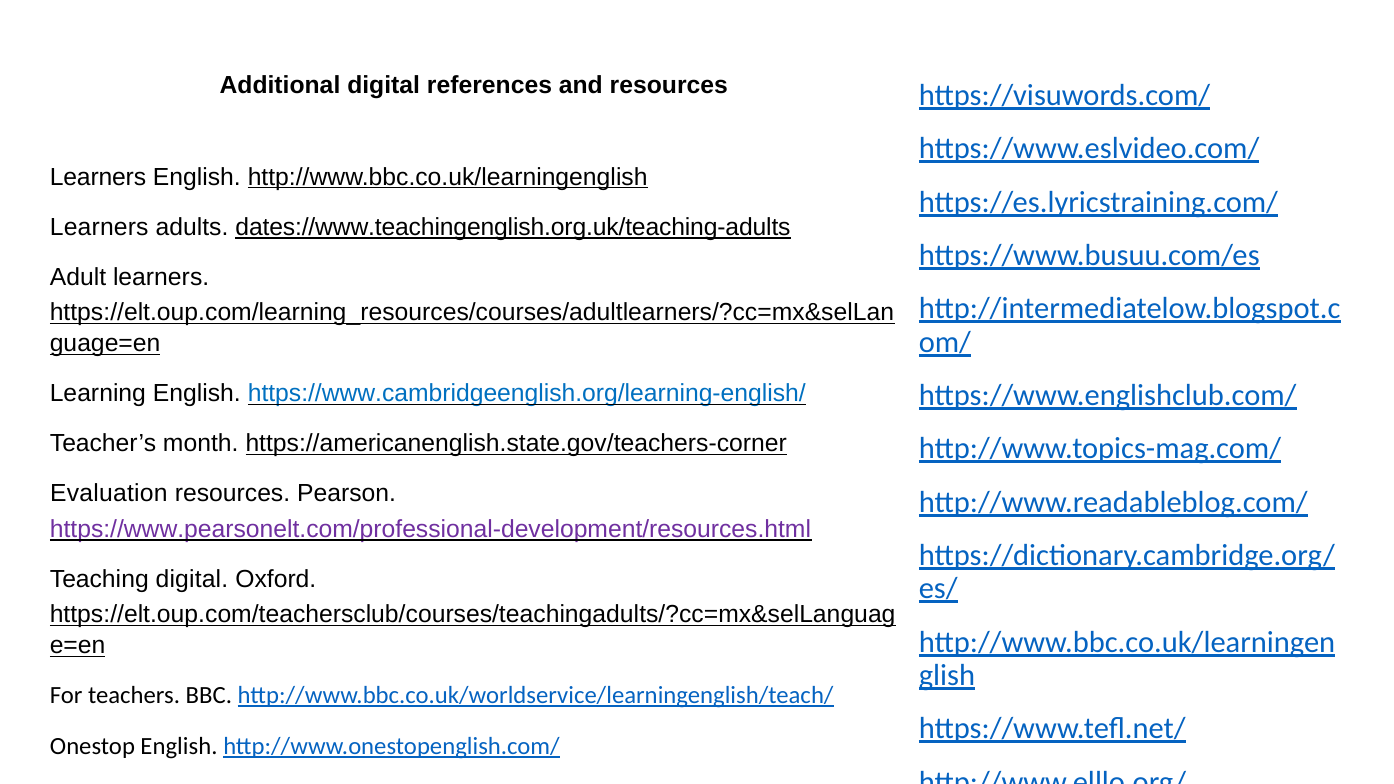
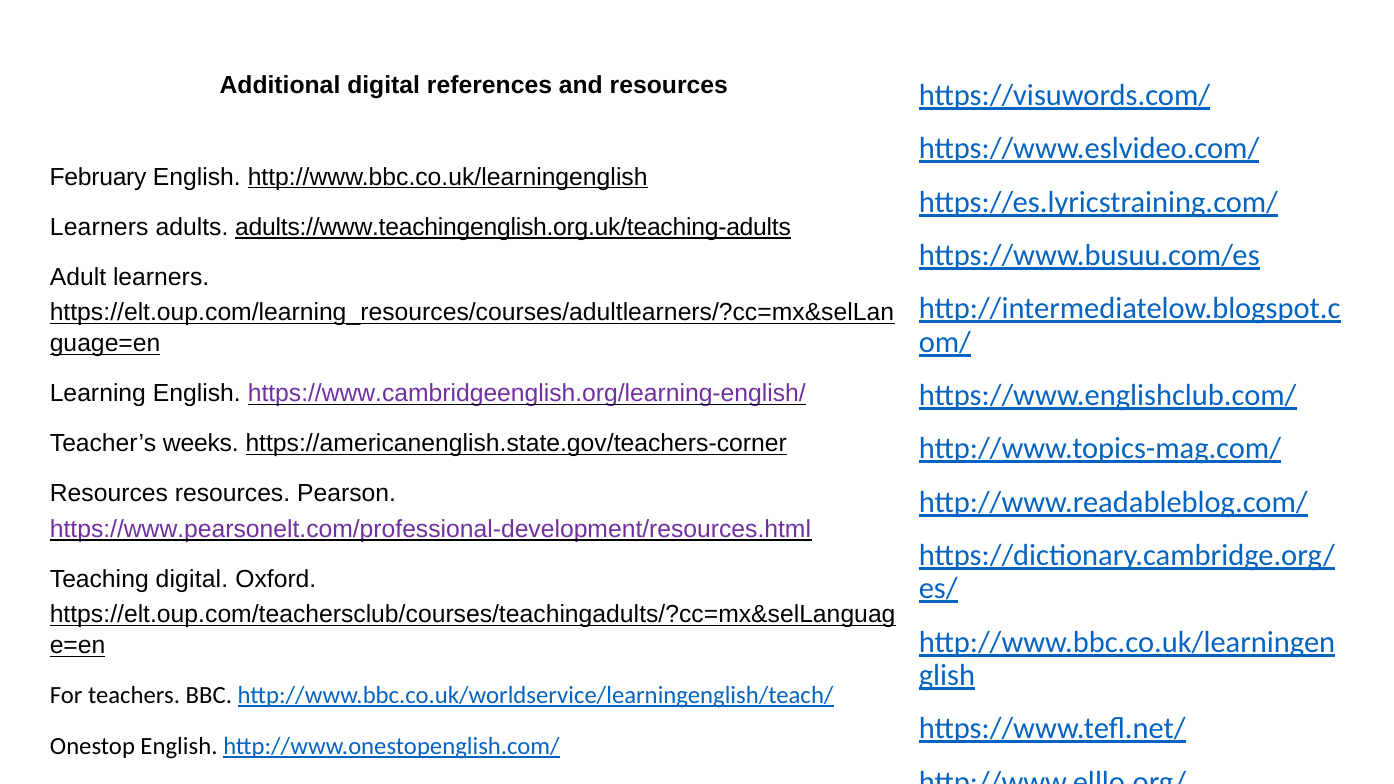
Learners at (98, 177): Learners -> February
dates://www.teachingenglish.org.uk/teaching-adults: dates://www.teachingenglish.org.uk/teaching-adults -> adults://www.teachingenglish.org.uk/teaching-adults
https://www.cambridgeenglish.org/learning-english/ colour: blue -> purple
month: month -> weeks
Evaluation at (109, 494): Evaluation -> Resources
